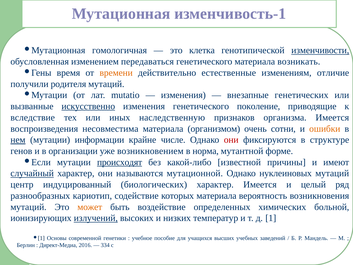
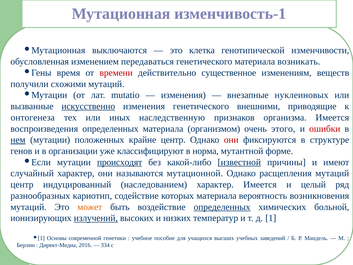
гомологичная: гомологичная -> выключаются
изменчивости underline: present -> none
времени colour: orange -> red
естественные: естественные -> существенное
отличие: отличие -> веществ
родителя: родителя -> схожими
генетических: генетических -> нуклеиновых
поколение: поколение -> внешними
вследствие: вследствие -> онтогенеза
воспроизведения несовместима: несовместима -> определенных
сотни: сотни -> этого
ошибки colour: orange -> red
информации: информации -> положенных
крайне числе: числе -> центр
возникновением: возникновением -> классифицируют
известной underline: none -> present
случайный underline: present -> none
нуклеиновых: нуклеиновых -> расщепления
биологических: биологических -> наследованием
определенных at (222, 207) underline: none -> present
